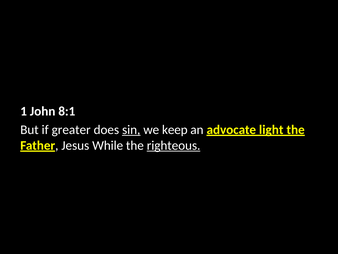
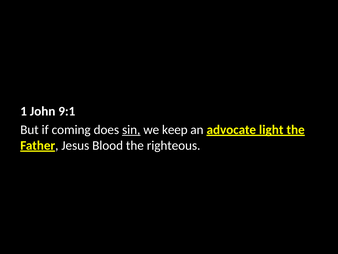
8:1: 8:1 -> 9:1
greater: greater -> coming
While: While -> Blood
righteous underline: present -> none
